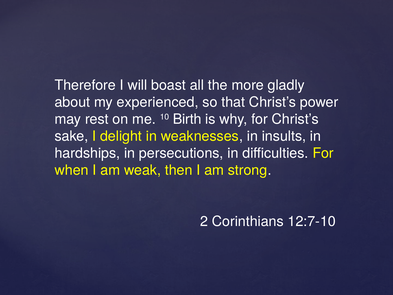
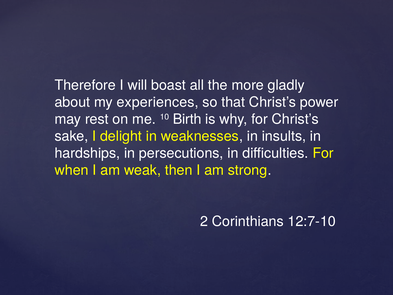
experienced: experienced -> experiences
